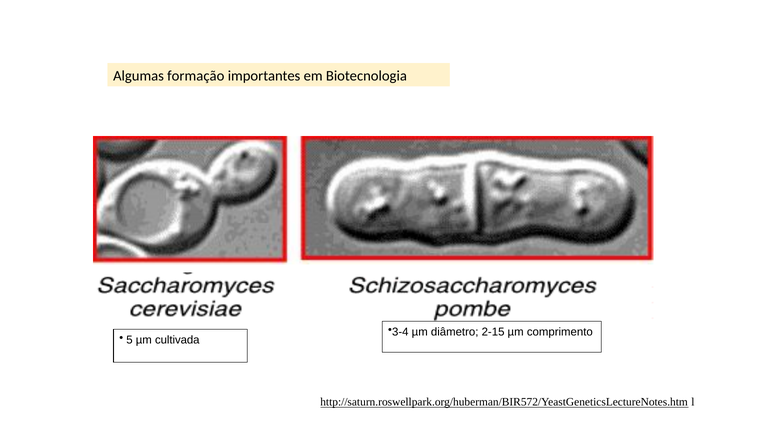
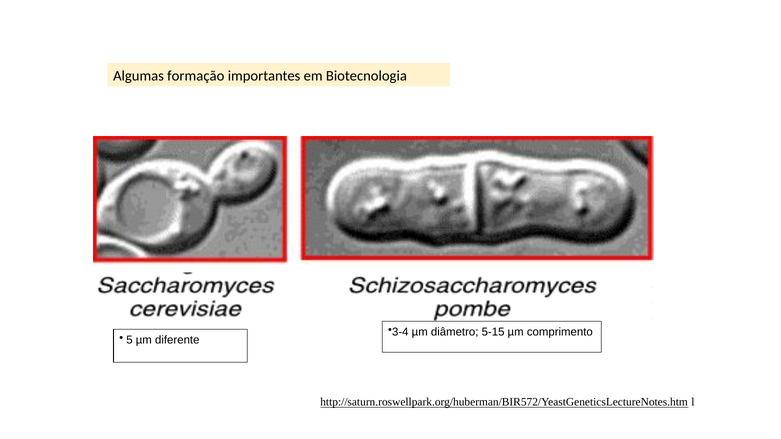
2-15: 2-15 -> 5-15
cultivada: cultivada -> diferente
